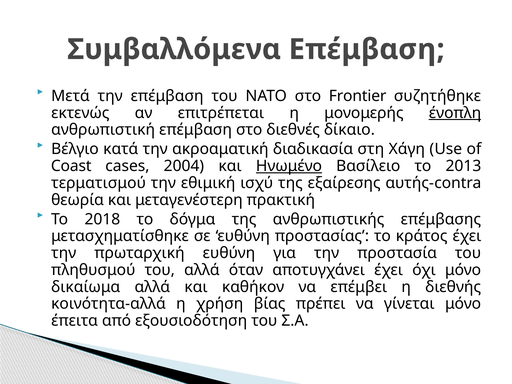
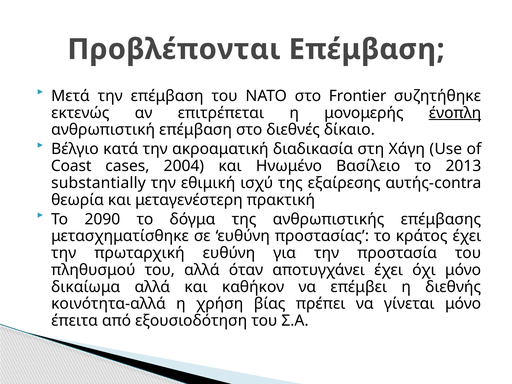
Συμβαλλόμενα: Συμβαλλόμενα -> Προβλέπονται
Ηνωμένο underline: present -> none
τερματισμού: τερματισμού -> substantially
2018: 2018 -> 2090
